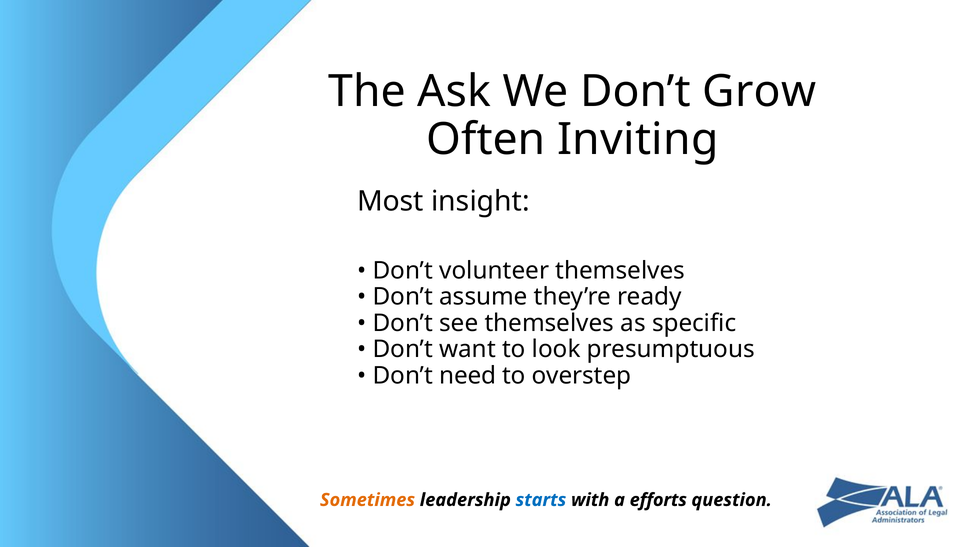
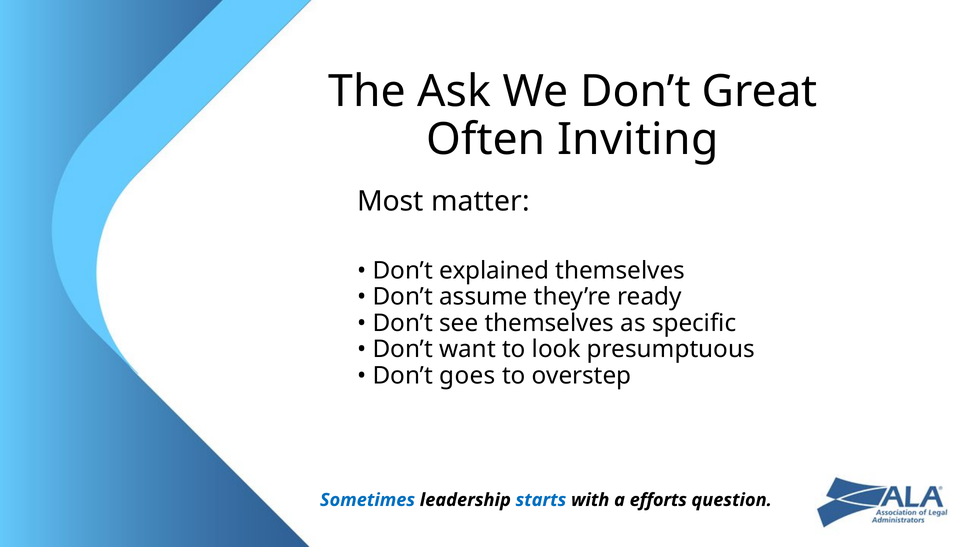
Grow: Grow -> Great
insight: insight -> matter
volunteer: volunteer -> explained
need: need -> goes
Sometimes colour: orange -> blue
